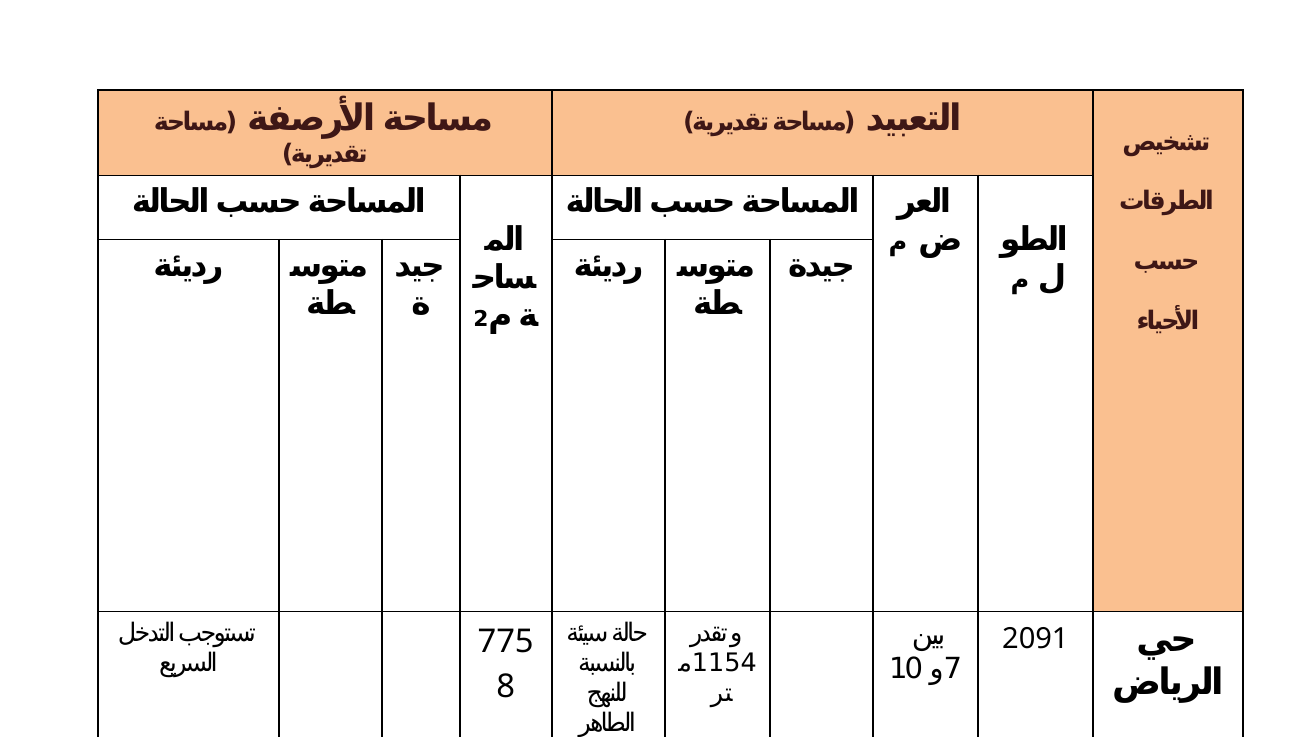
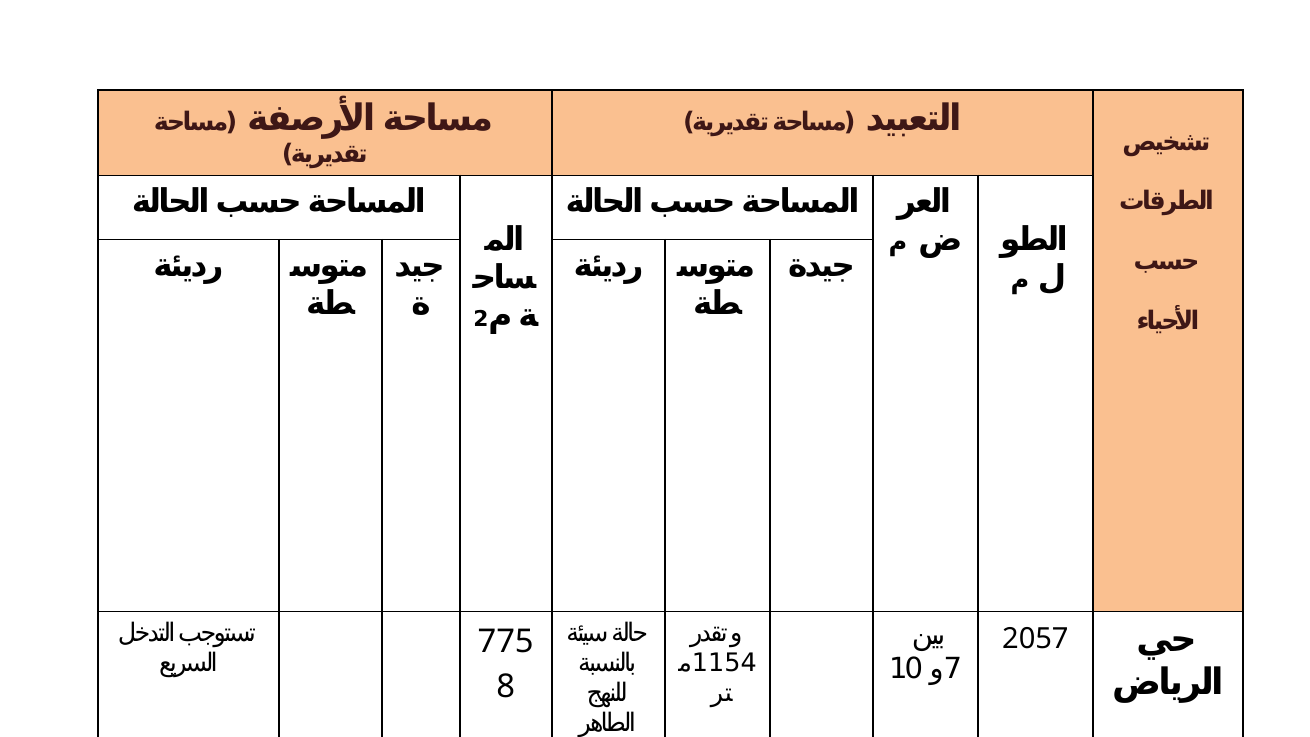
2091: 2091 -> 2057
